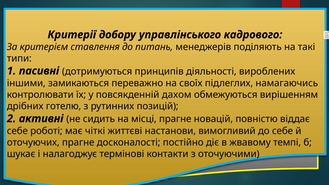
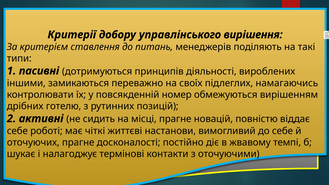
кадрового: кадрового -> вирішення
дахом: дахом -> номер
